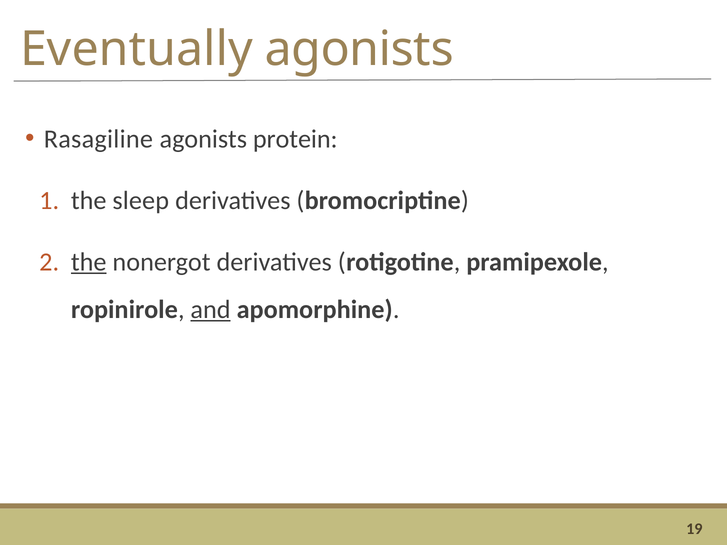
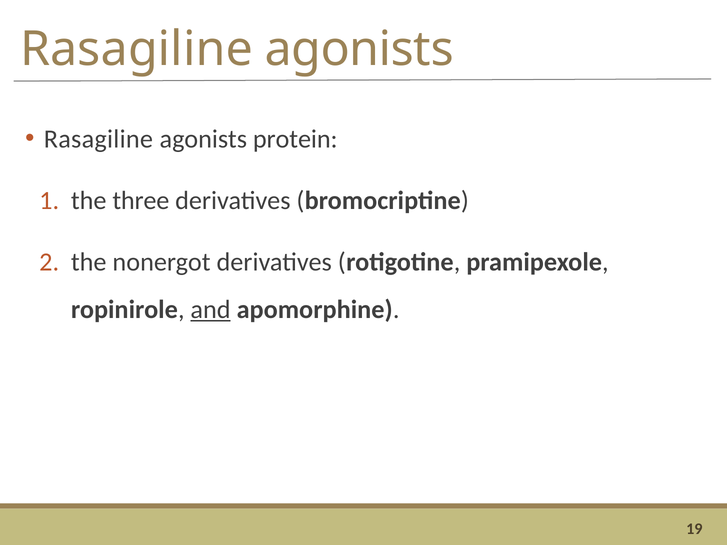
Eventually at (137, 49): Eventually -> Rasagiline
sleep: sleep -> three
the at (89, 262) underline: present -> none
